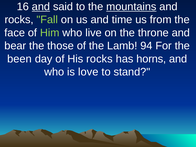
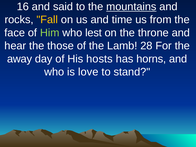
and at (41, 7) underline: present -> none
Fall colour: light green -> yellow
live: live -> lest
bear: bear -> hear
94: 94 -> 28
been: been -> away
His rocks: rocks -> hosts
